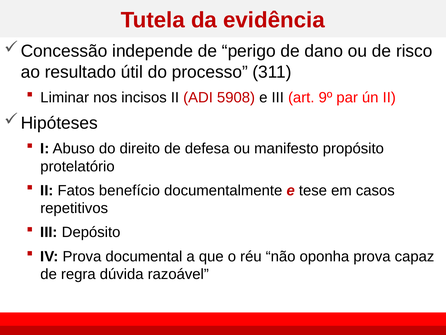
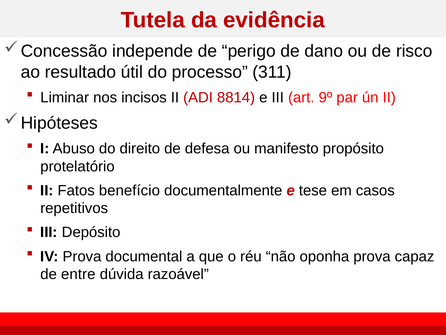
5908: 5908 -> 8814
regra: regra -> entre
